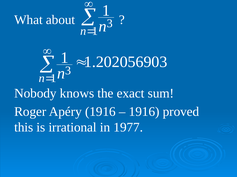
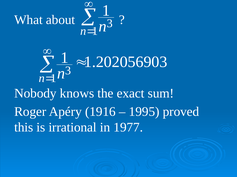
1916 at (144, 112): 1916 -> 1995
